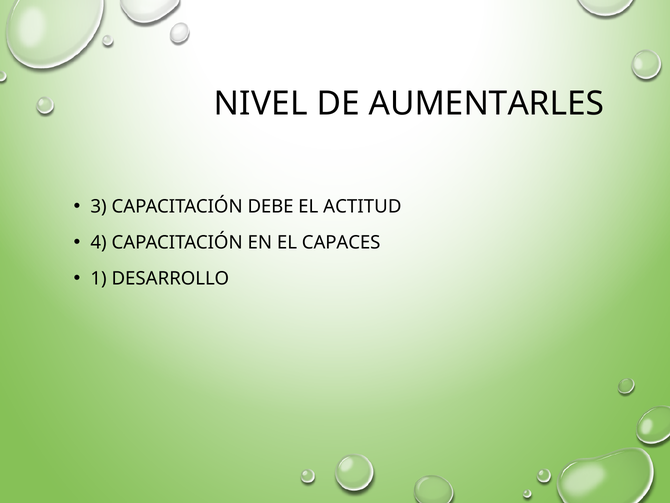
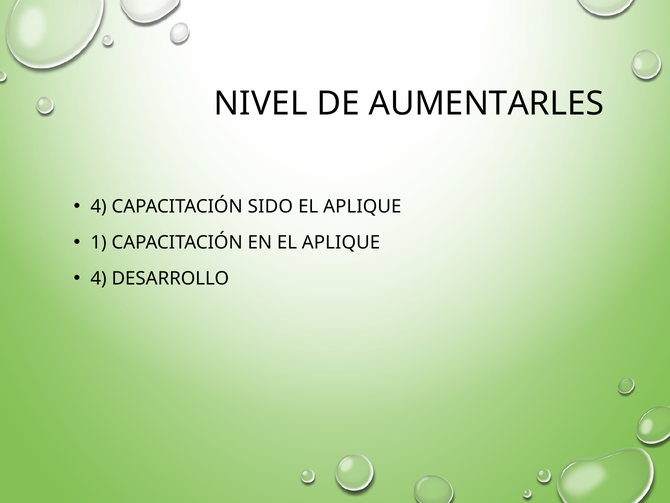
3 at (99, 206): 3 -> 4
DEBE: DEBE -> SIDO
ACTITUD at (362, 206): ACTITUD -> APLIQUE
4: 4 -> 1
EN EL CAPACES: CAPACES -> APLIQUE
1 at (99, 278): 1 -> 4
